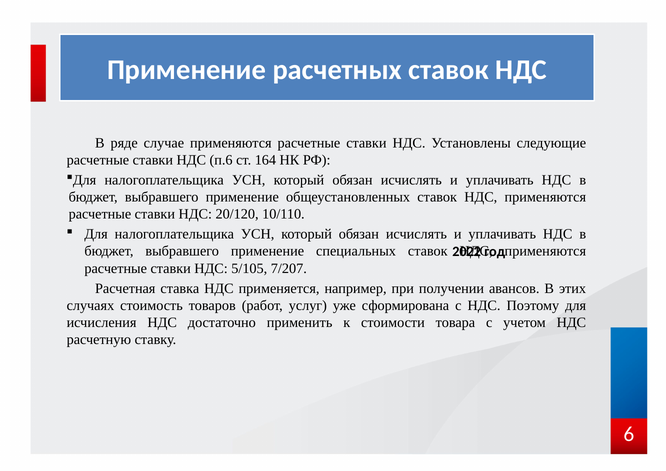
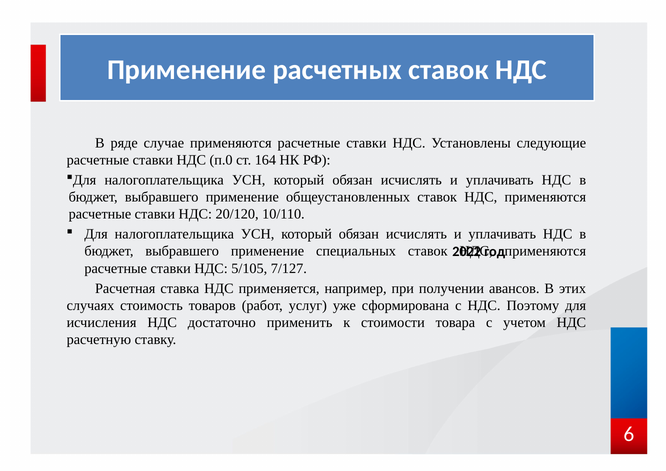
п.6: п.6 -> п.0
7/207: 7/207 -> 7/127
